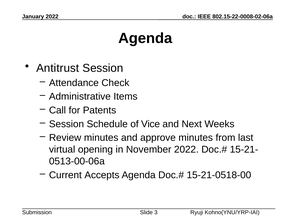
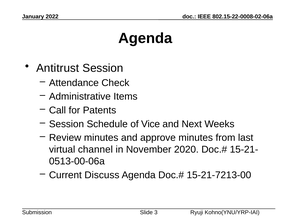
opening: opening -> channel
November 2022: 2022 -> 2020
Accepts: Accepts -> Discuss
15-21-0518-00: 15-21-0518-00 -> 15-21-7213-00
